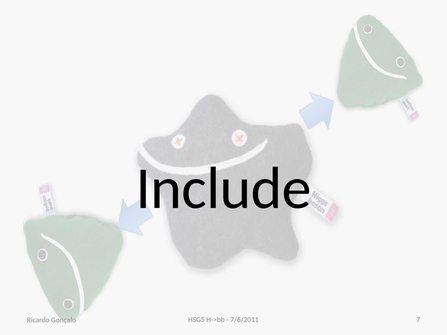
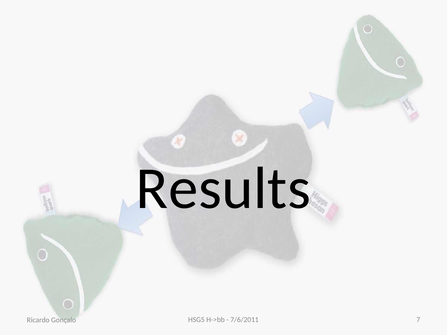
Include: Include -> Results
